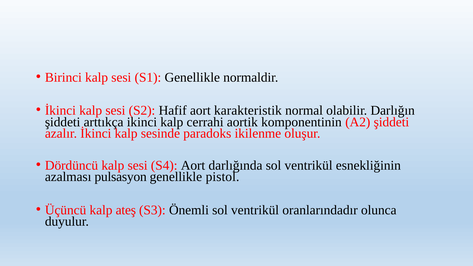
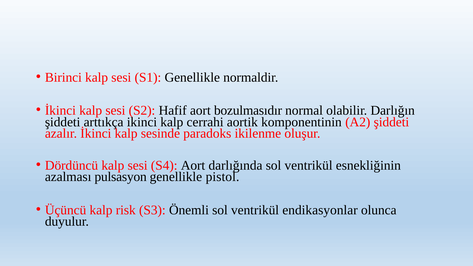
karakteristik: karakteristik -> bozulmasıdır
ateş: ateş -> risk
oranlarındadır: oranlarındadır -> endikasyonlar
